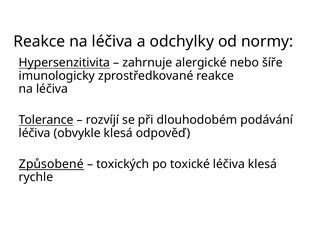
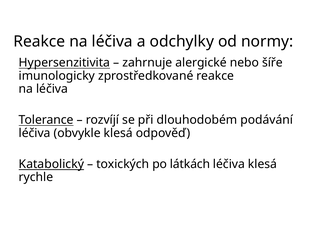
Způsobené: Způsobené -> Katabolický
toxické: toxické -> látkách
